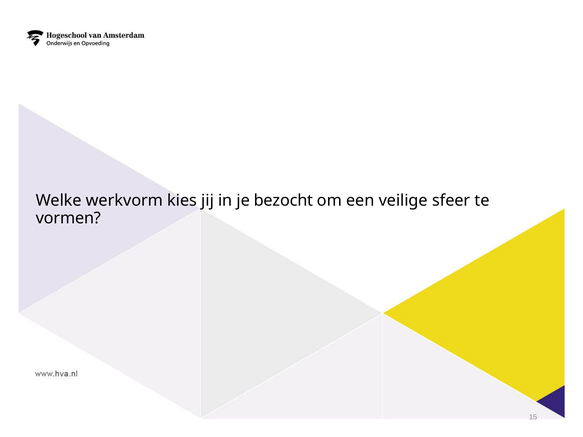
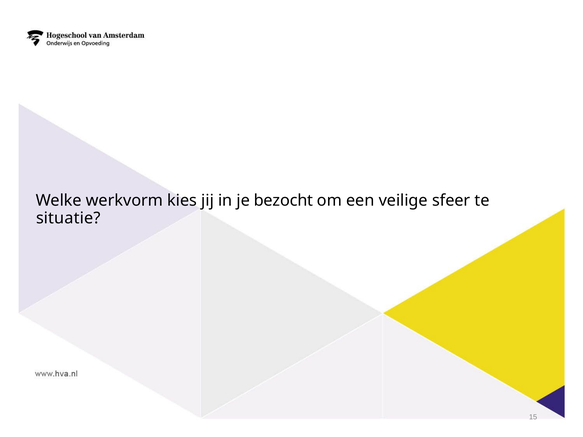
vormen: vormen -> situatie
